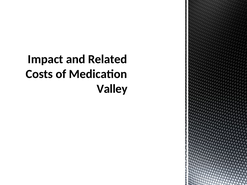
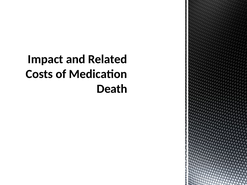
Valley: Valley -> Death
